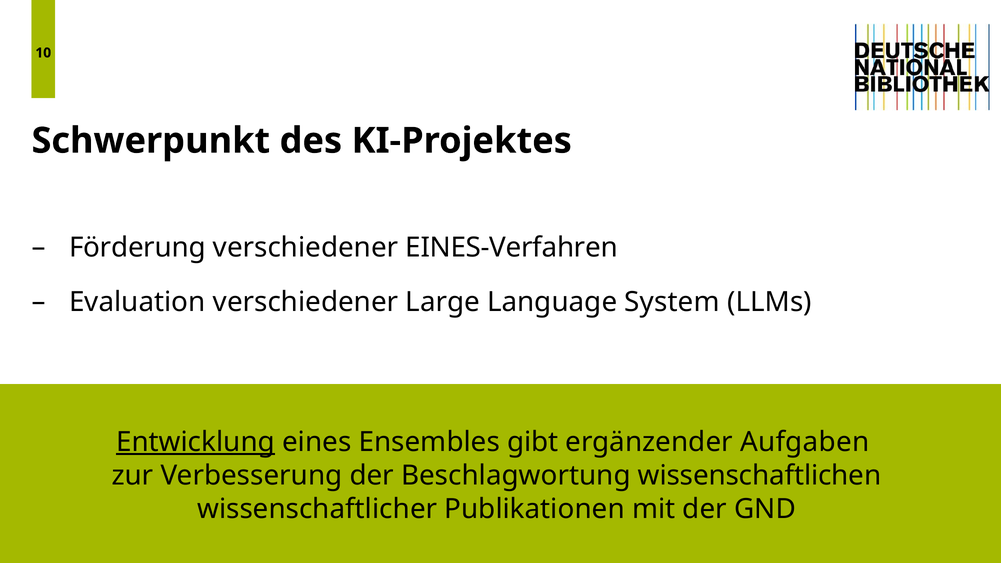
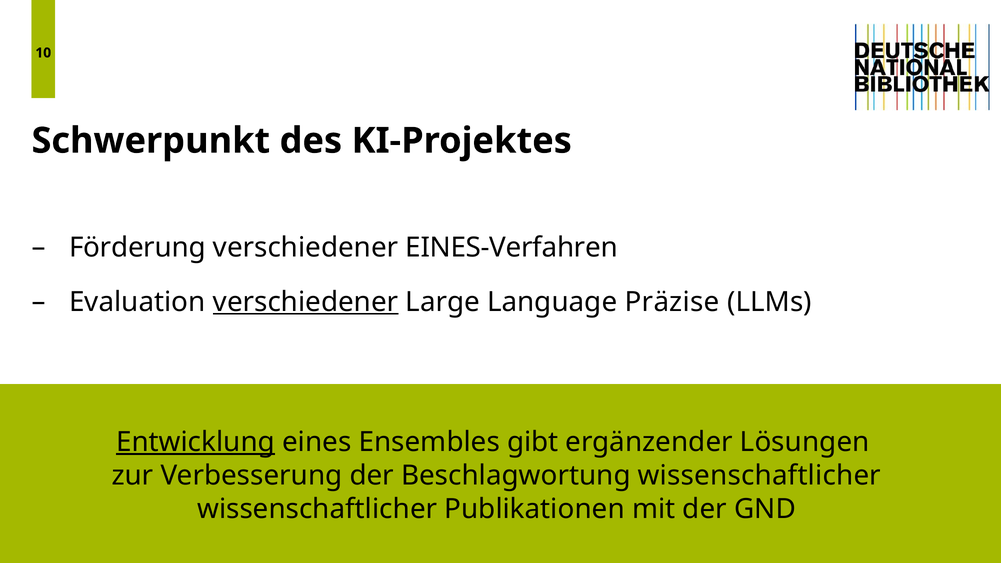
verschiedener at (306, 302) underline: none -> present
System: System -> Präzise
Aufgaben: Aufgaben -> Lösungen
Beschlagwortung wissenschaftlichen: wissenschaftlichen -> wissenschaftlicher
